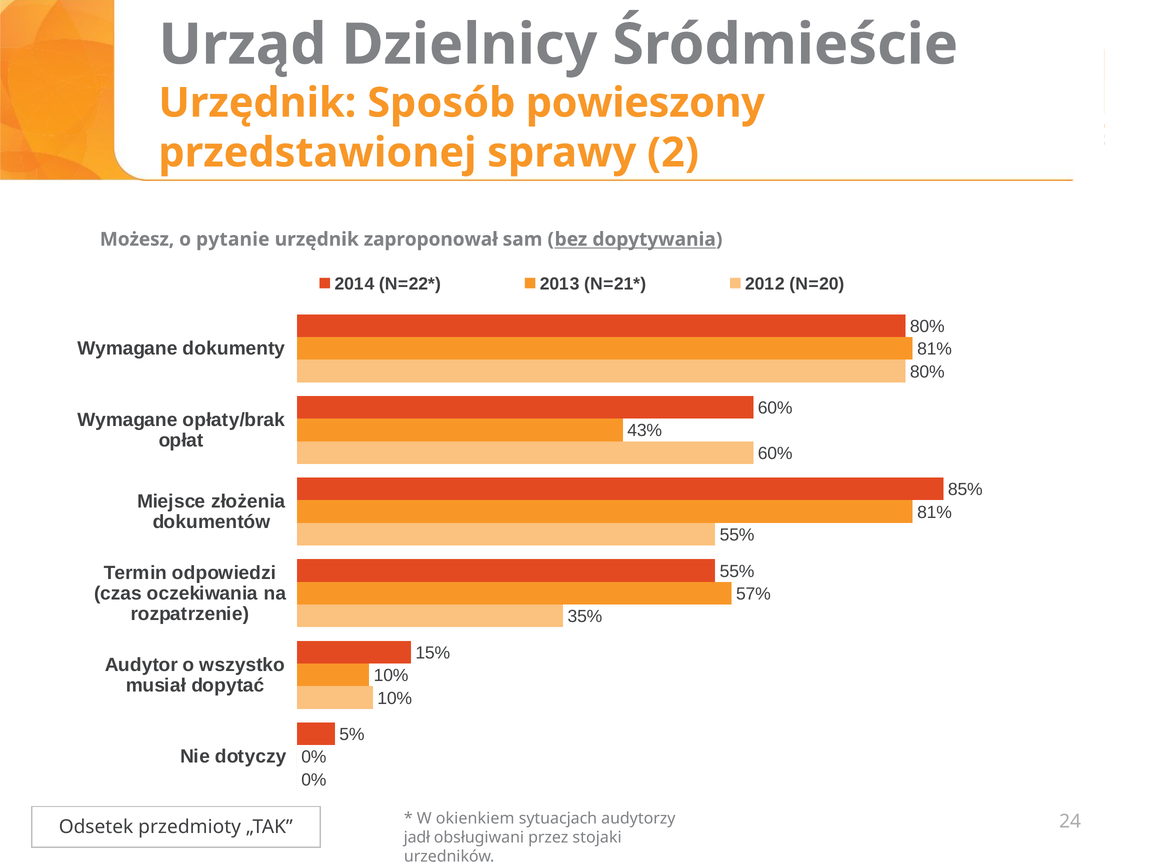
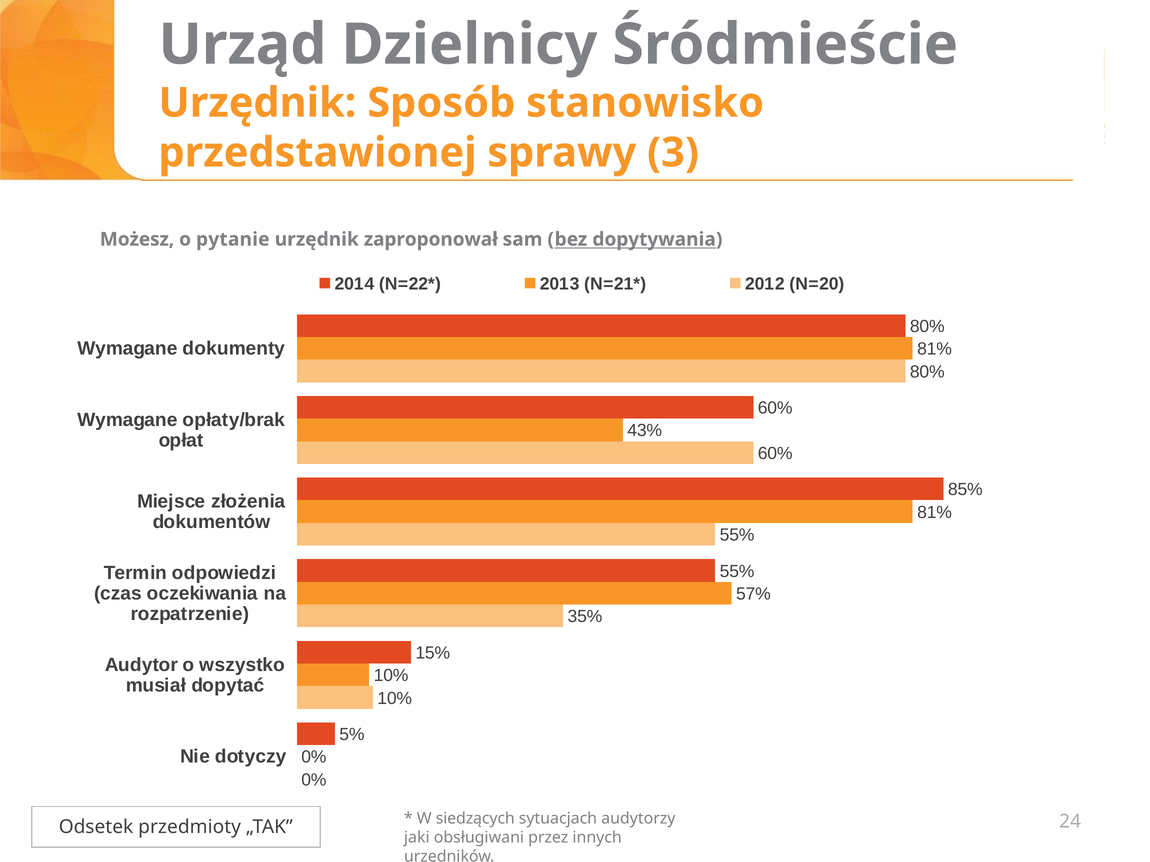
powieszony: powieszony -> stanowisko
2: 2 -> 3
okienkiem: okienkiem -> siedzących
jadł: jadł -> jaki
stojaki: stojaki -> innych
